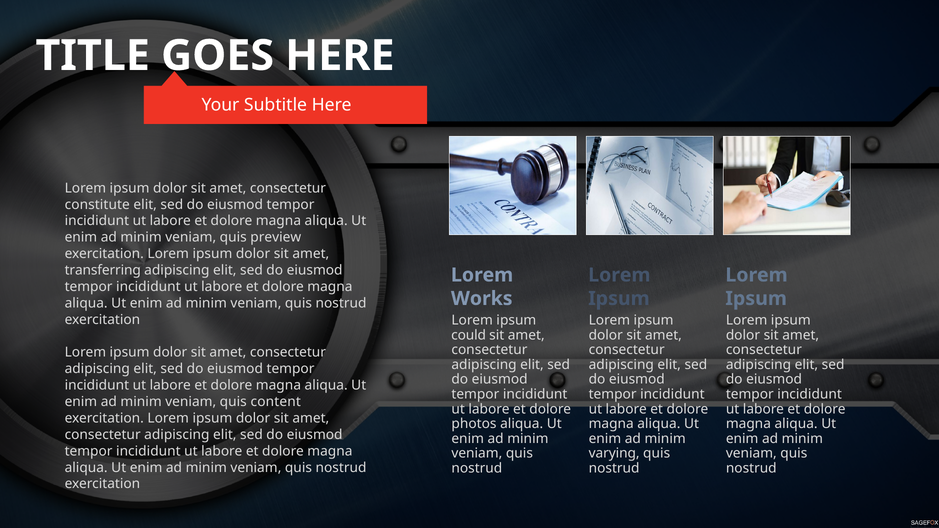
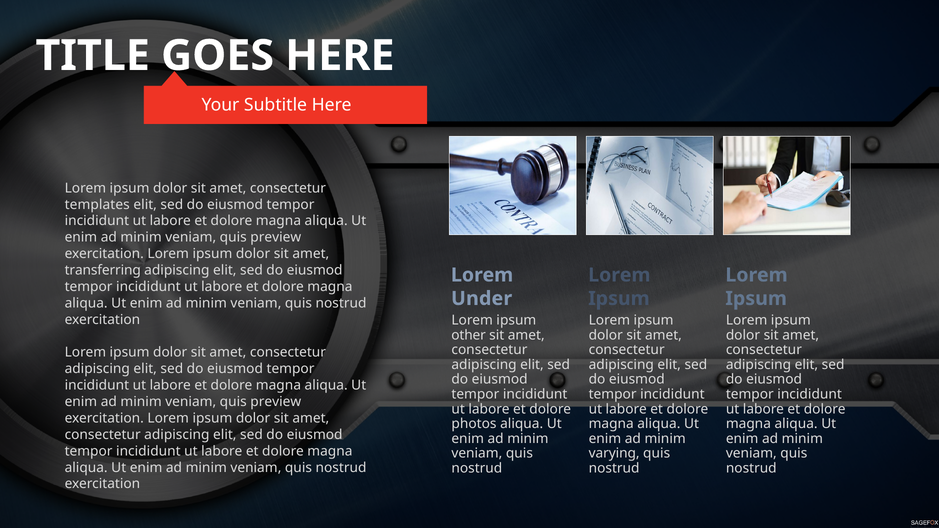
constitute: constitute -> templates
Works: Works -> Under
could: could -> other
content at (276, 402): content -> preview
